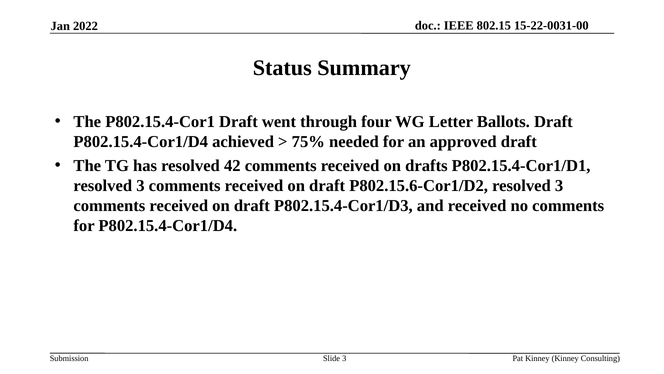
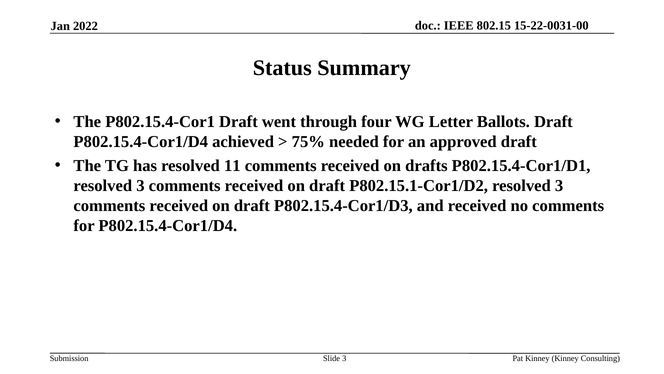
42: 42 -> 11
P802.15.6-Cor1/D2: P802.15.6-Cor1/D2 -> P802.15.1-Cor1/D2
